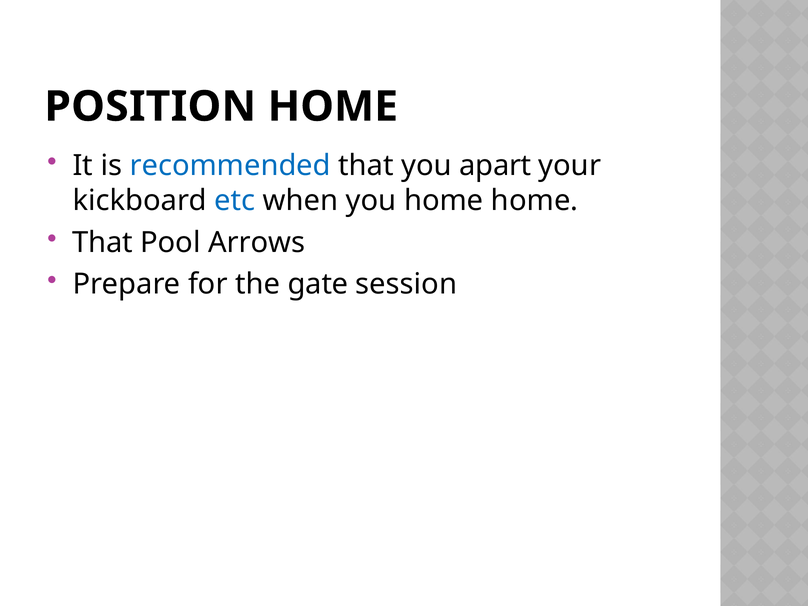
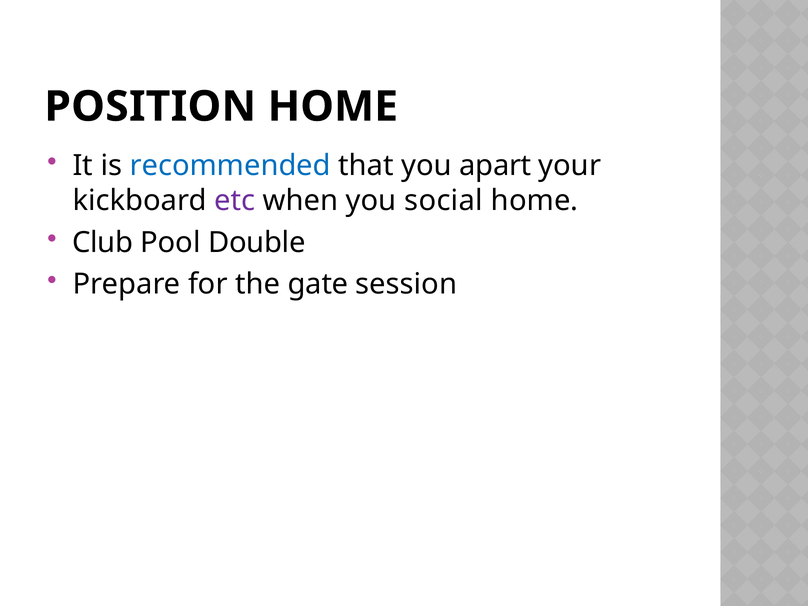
etc colour: blue -> purple
you home: home -> social
That at (103, 242): That -> Club
Arrows: Arrows -> Double
